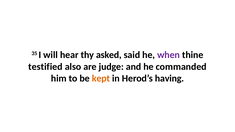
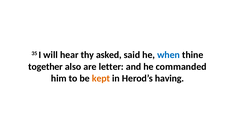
when colour: purple -> blue
testified: testified -> together
judge: judge -> letter
